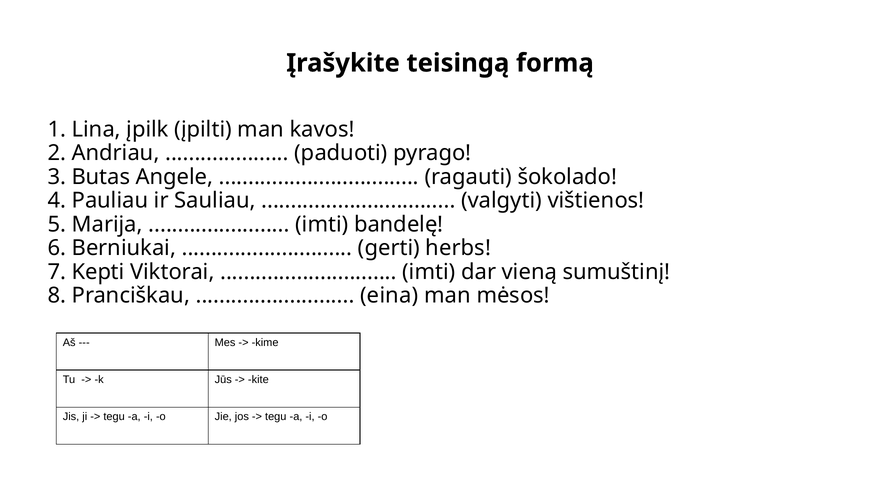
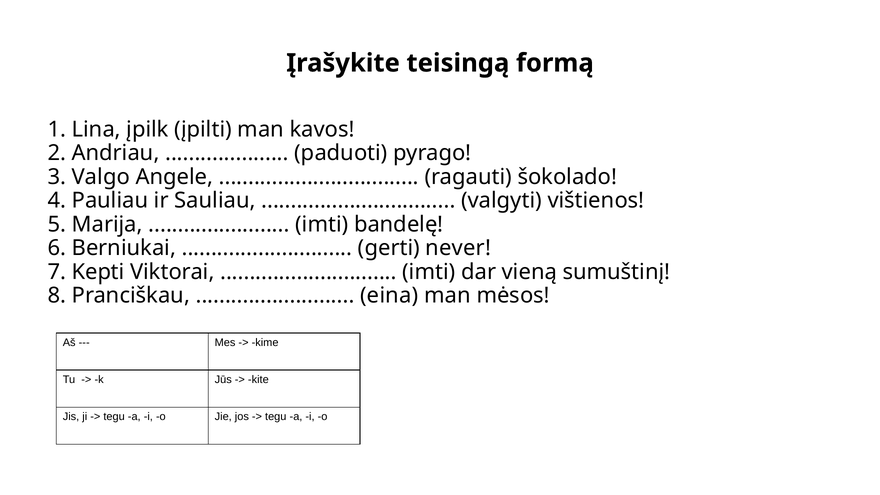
Butas: Butas -> Valgo
herbs: herbs -> never
